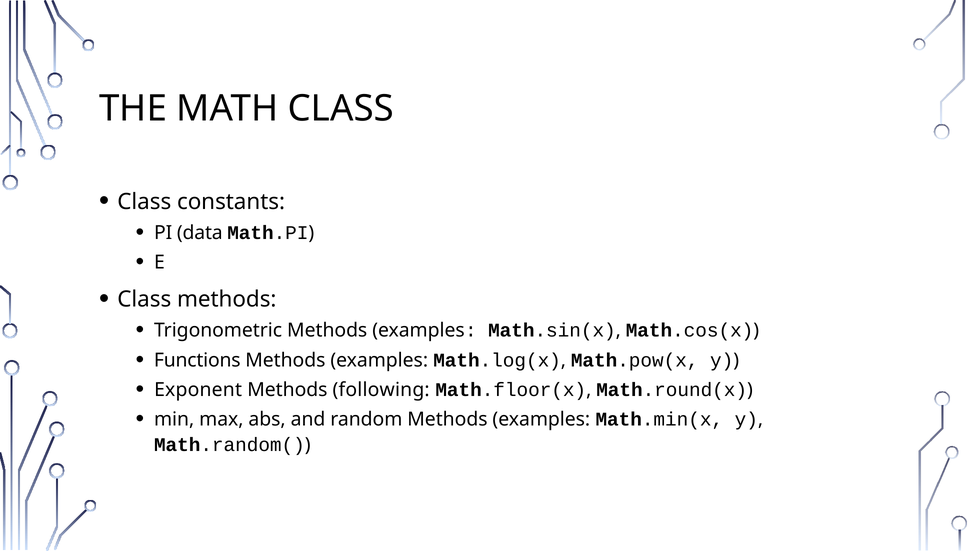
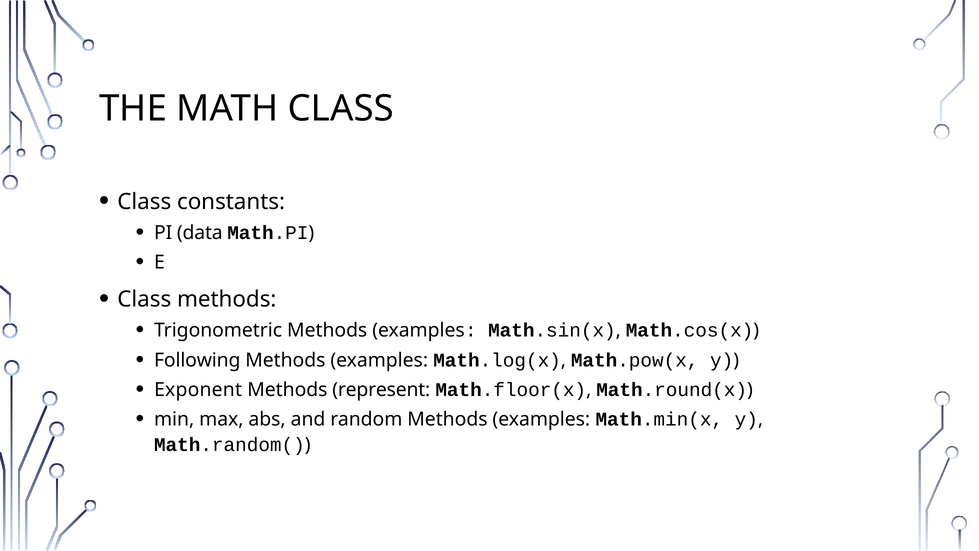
Functions: Functions -> Following
following: following -> represent
